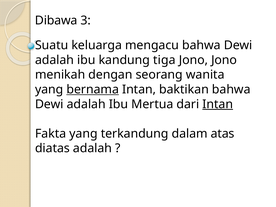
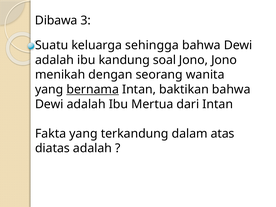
mengacu: mengacu -> sehingga
tiga: tiga -> soal
Intan at (218, 104) underline: present -> none
